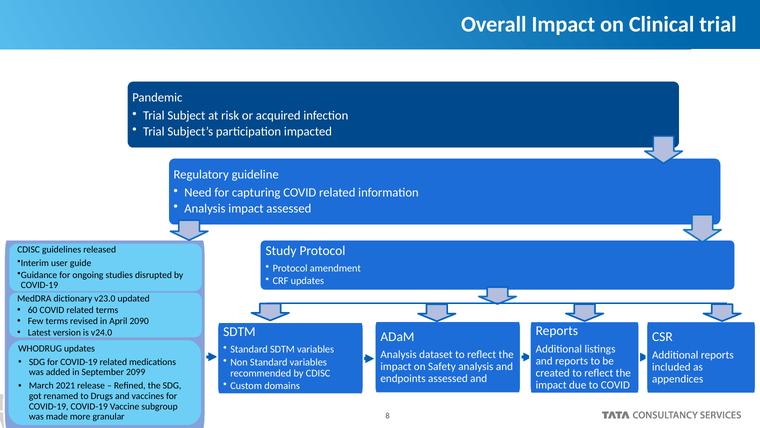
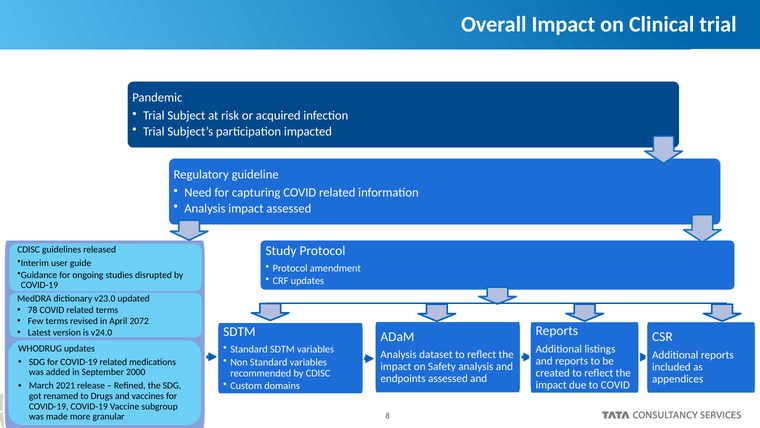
60: 60 -> 78
2090: 2090 -> 2072
2099: 2099 -> 2000
